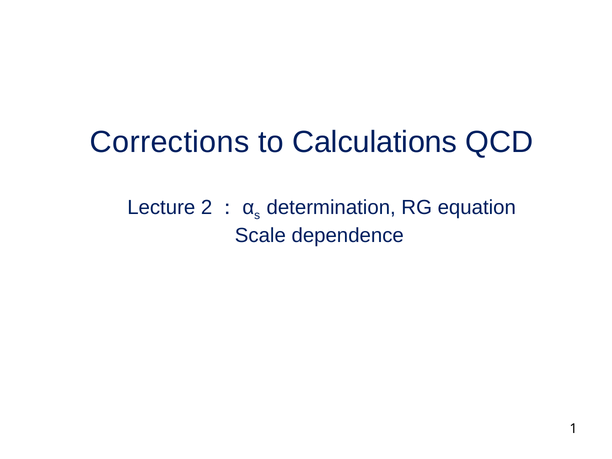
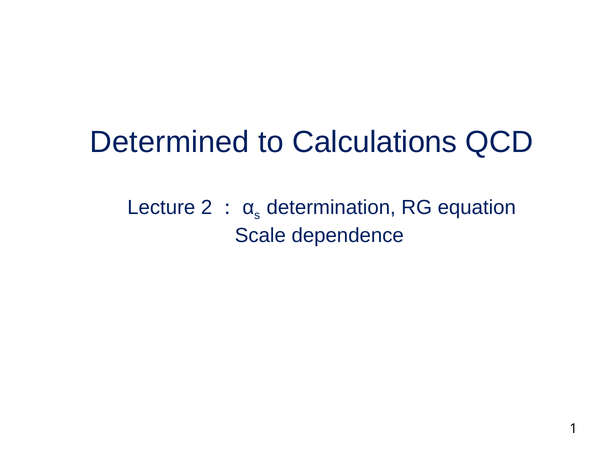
Corrections: Corrections -> Determined
